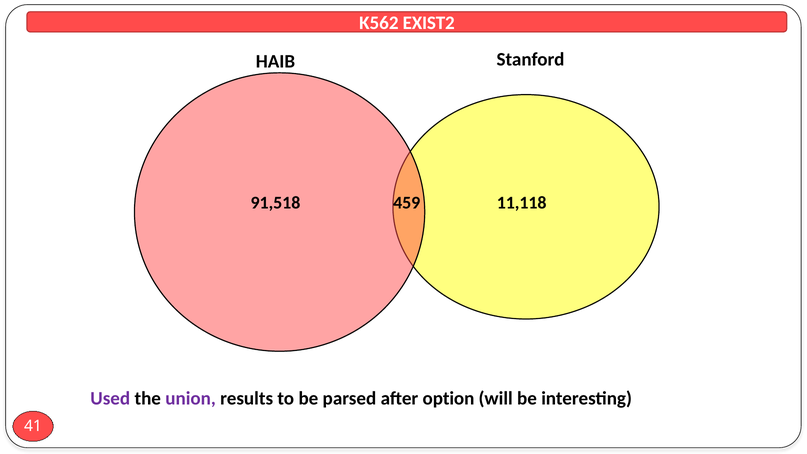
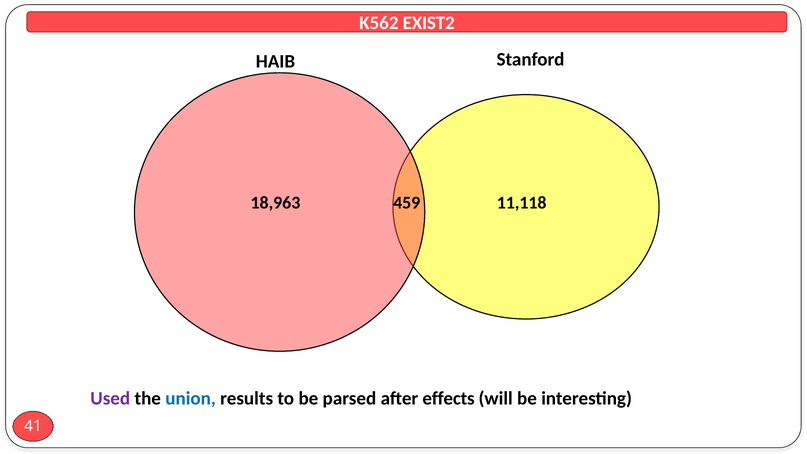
91,518: 91,518 -> 18,963
union colour: purple -> blue
option: option -> effects
